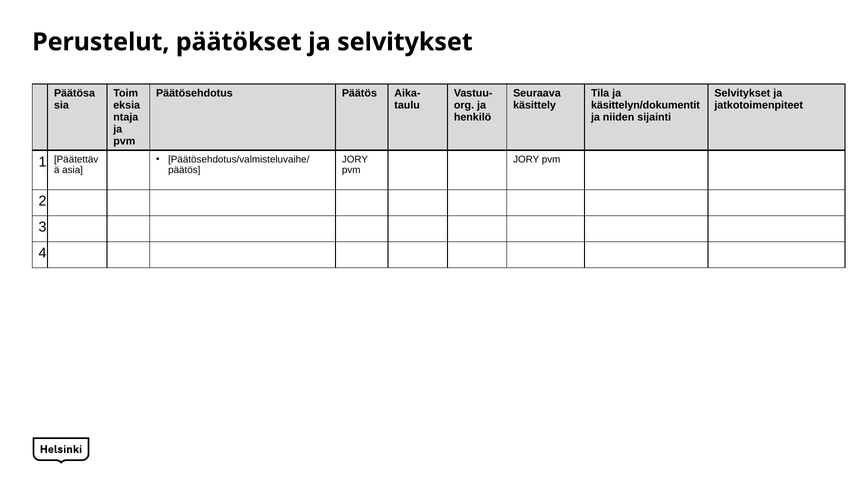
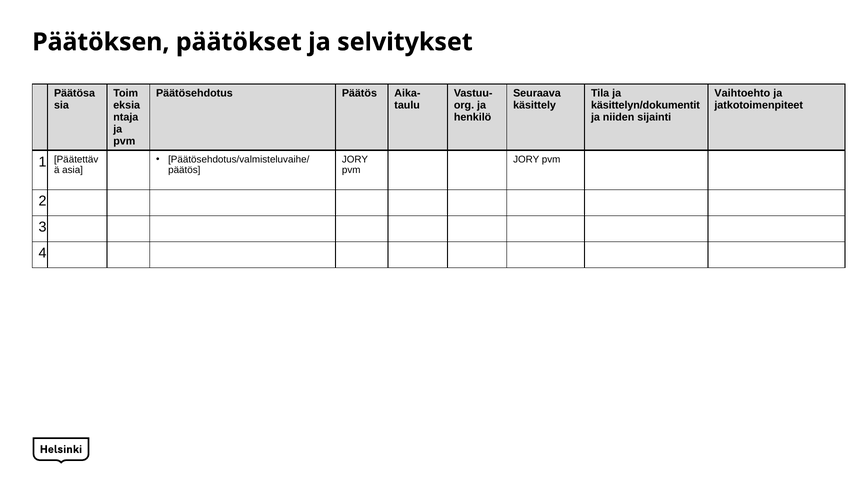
Perustelut: Perustelut -> Päätöksen
Selvitykset at (742, 94): Selvitykset -> Vaihtoehto
